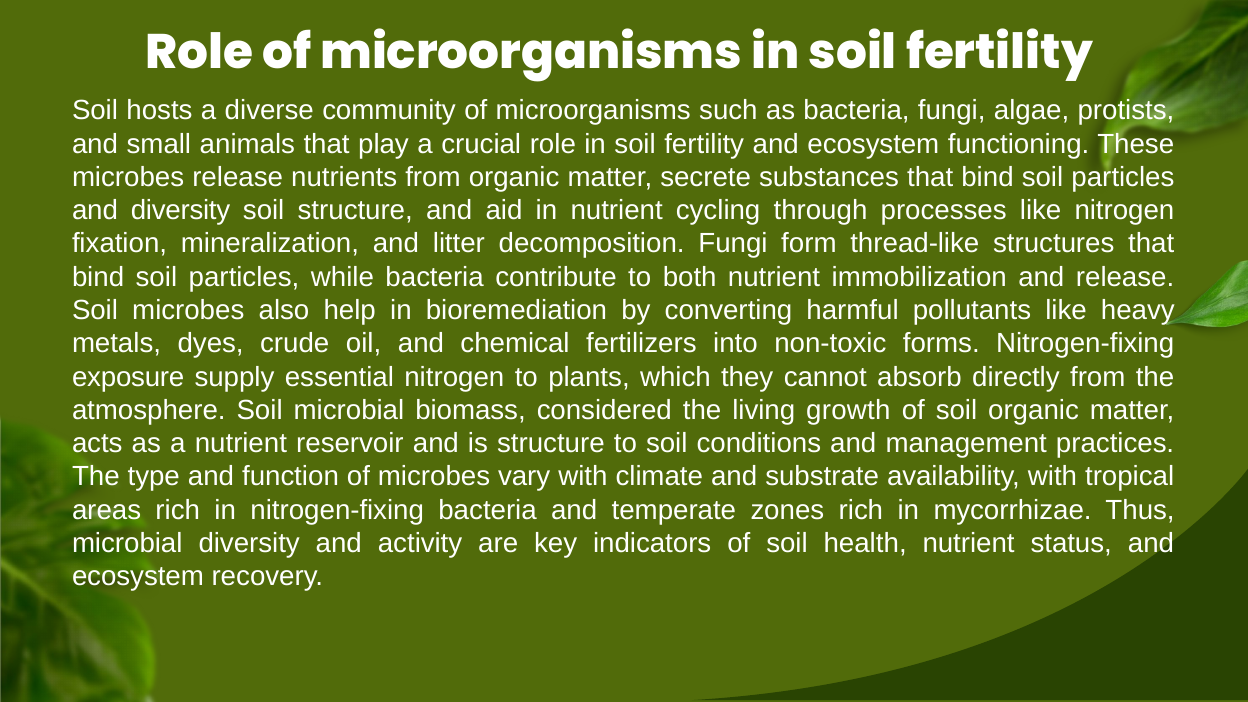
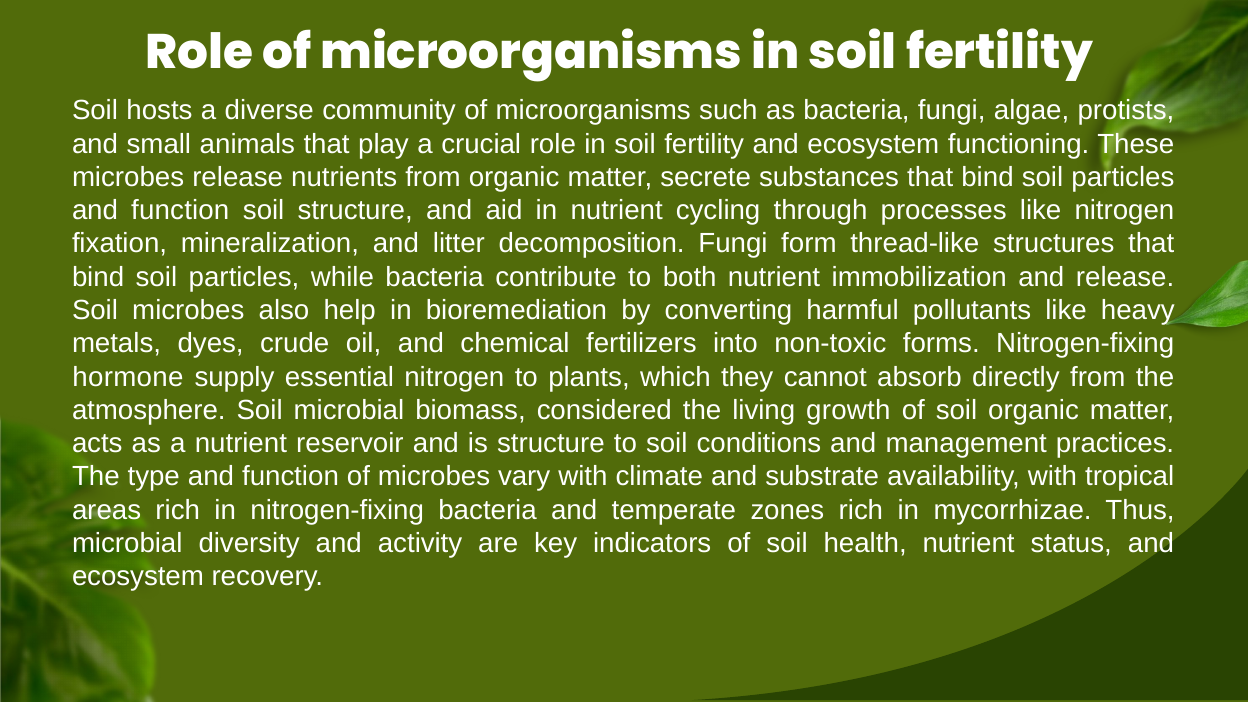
diversity at (181, 211): diversity -> function
exposure: exposure -> hormone
